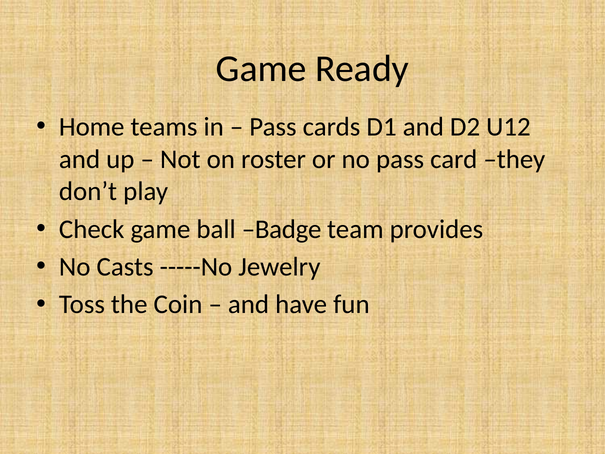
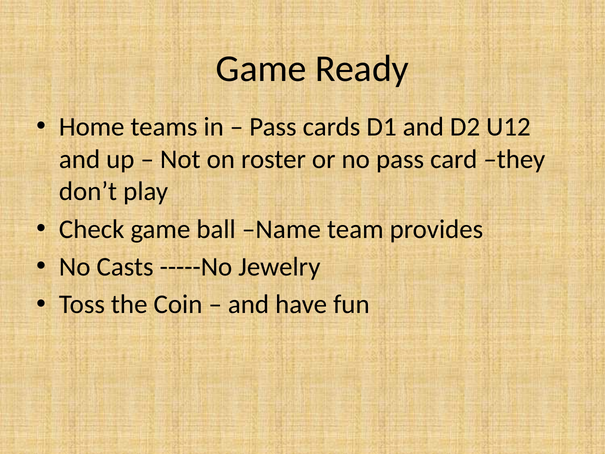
Badge: Badge -> Name
